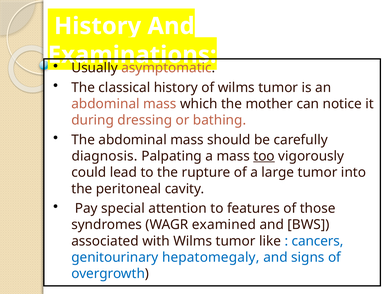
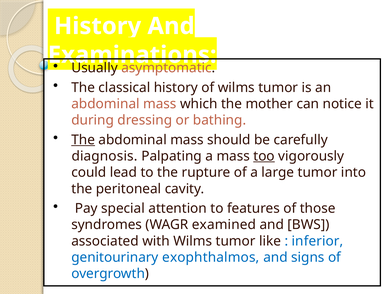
The at (83, 140) underline: none -> present
cancers: cancers -> inferior
hepatomegaly: hepatomegaly -> exophthalmos
